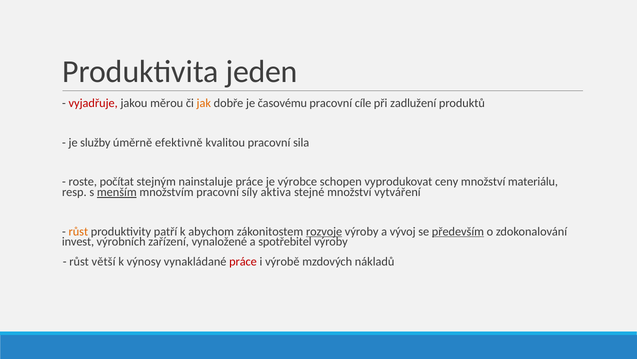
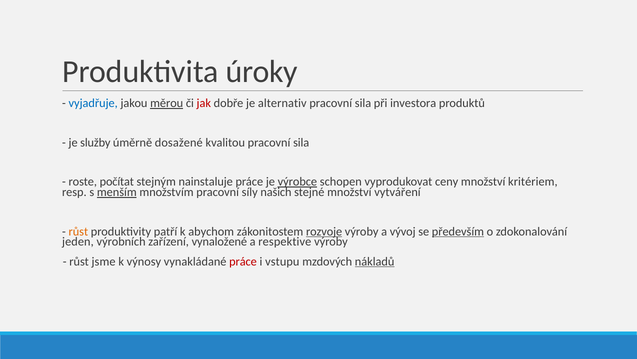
jeden: jeden -> úroky
vyjadřuje colour: red -> blue
měrou underline: none -> present
jak colour: orange -> red
časovému: časovému -> alternativ
cíle at (363, 103): cíle -> sila
zadlužení: zadlužení -> investora
efektivně: efektivně -> dosažené
výrobce underline: none -> present
materiálu: materiálu -> kritériem
aktiva: aktiva -> našich
invest: invest -> jeden
spotřebitel: spotřebitel -> respektive
větší: větší -> jsme
výrobě: výrobě -> vstupu
nákladů underline: none -> present
